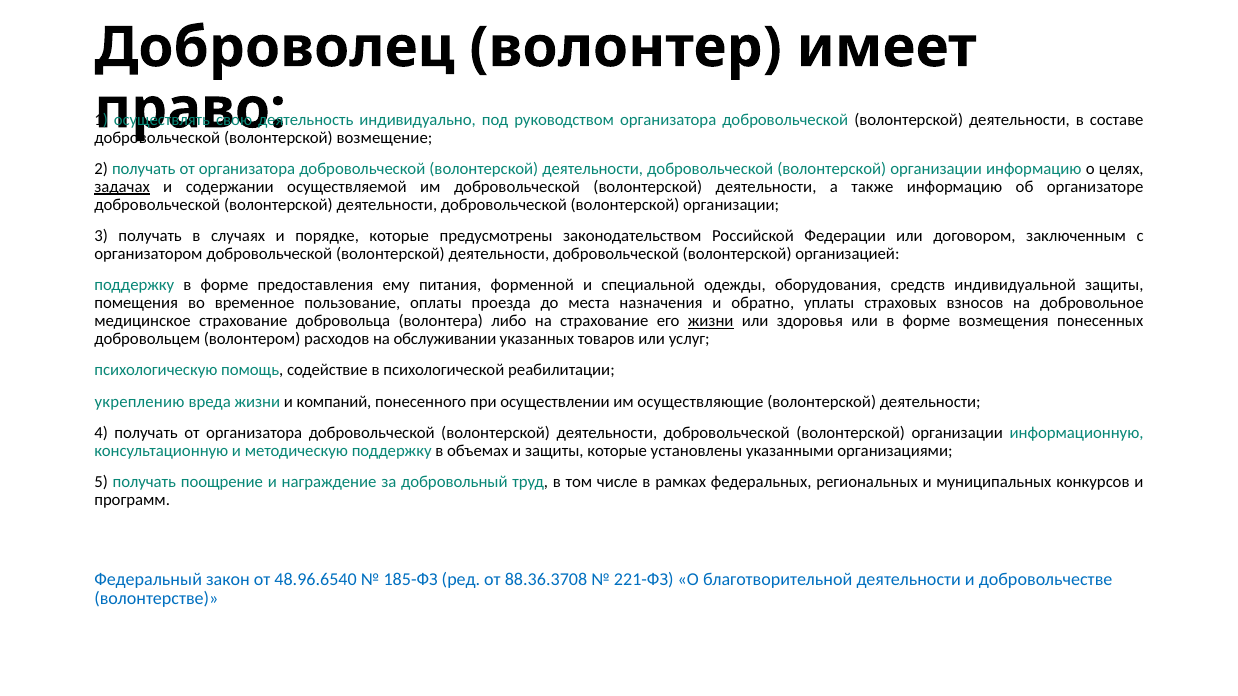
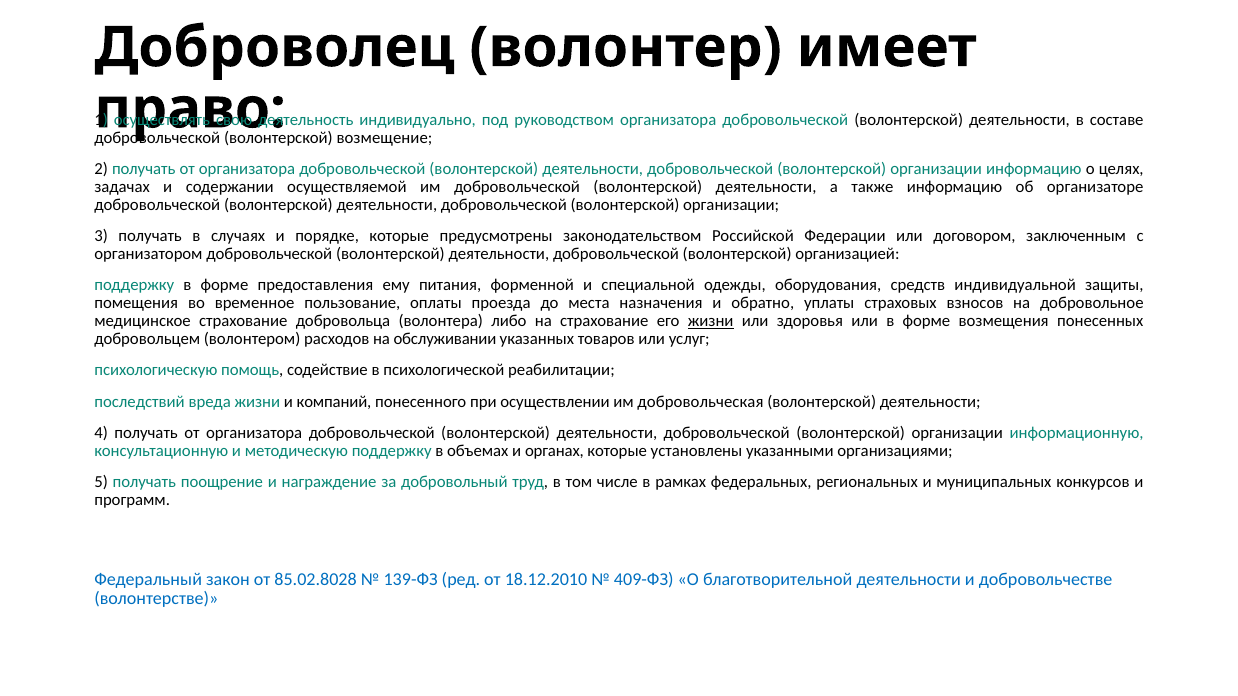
задачах underline: present -> none
укреплению: укреплению -> последствий
осуществляющие: осуществляющие -> добровольческая
и защиты: защиты -> органах
48.96.6540: 48.96.6540 -> 85.02.8028
185-ФЗ: 185-ФЗ -> 139-ФЗ
88.36.3708: 88.36.3708 -> 18.12.2010
221-ФЗ: 221-ФЗ -> 409-ФЗ
